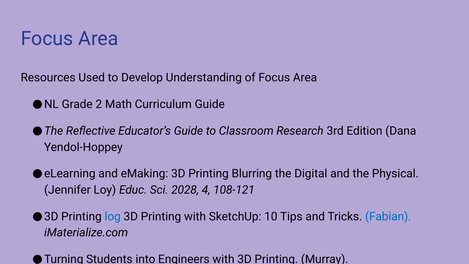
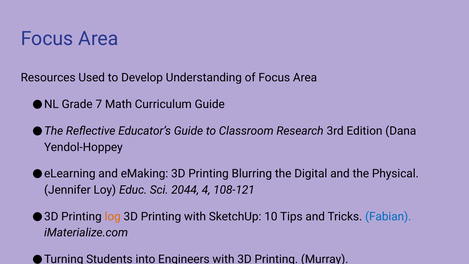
2: 2 -> 7
2028: 2028 -> 2044
log colour: blue -> orange
